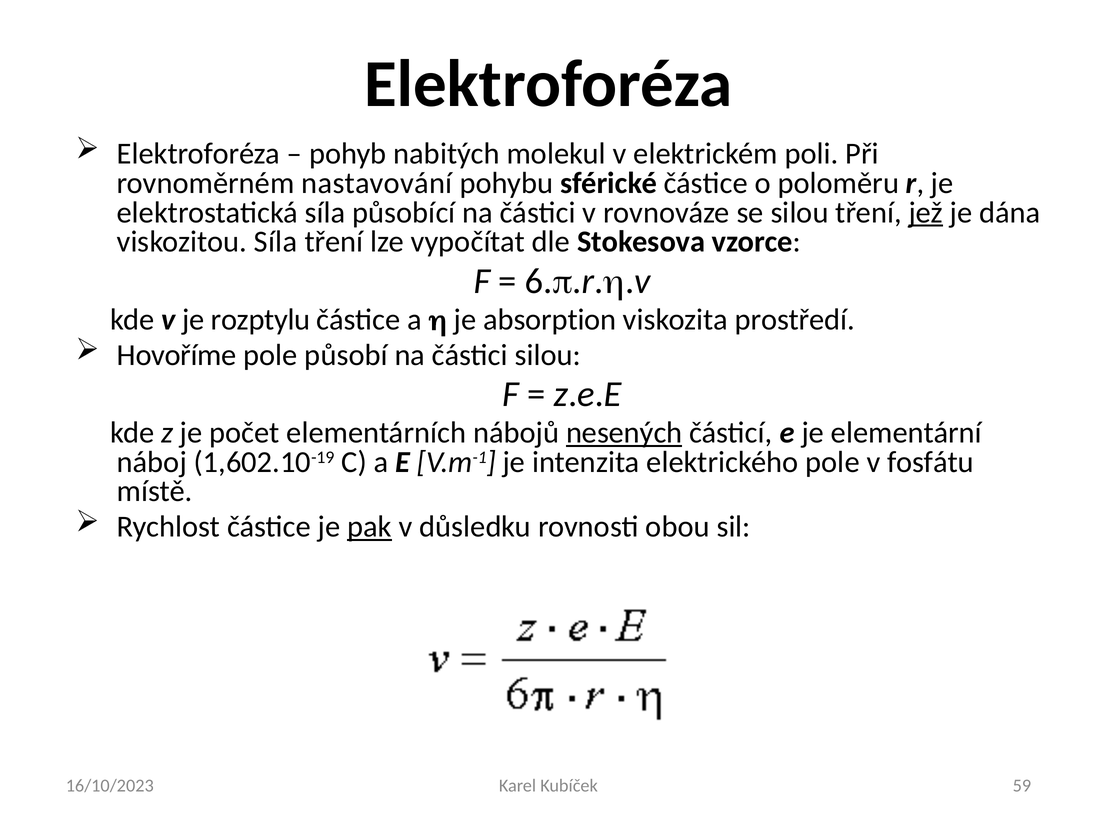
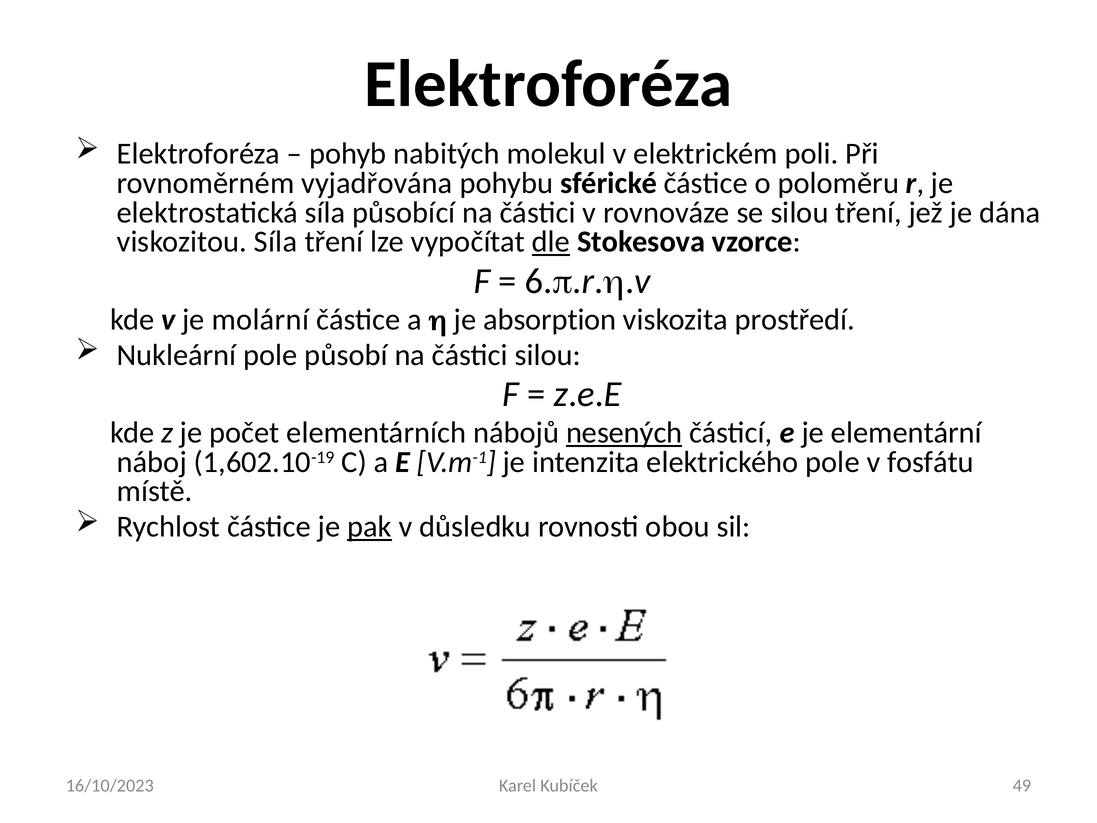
nastavování: nastavování -> vyjadřována
jež underline: present -> none
dle underline: none -> present
rozptylu: rozptylu -> molární
Hovoříme: Hovoříme -> Nukleární
59: 59 -> 49
